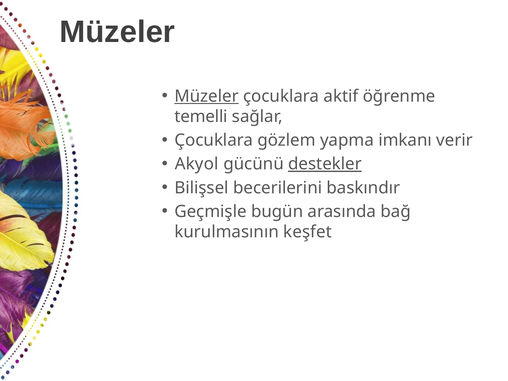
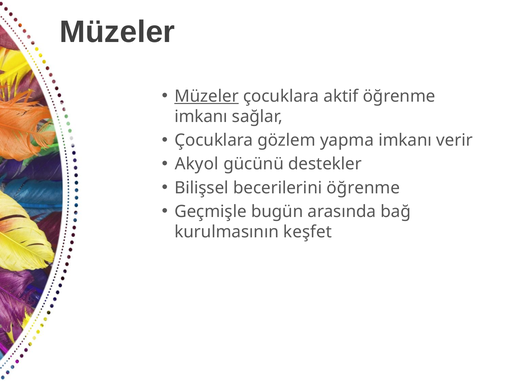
temelli at (201, 117): temelli -> imkanı
destekler underline: present -> none
becerilerini baskındır: baskındır -> öğrenme
